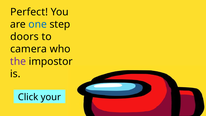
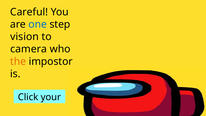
Perfect: Perfect -> Careful
doors: doors -> vision
the colour: purple -> orange
